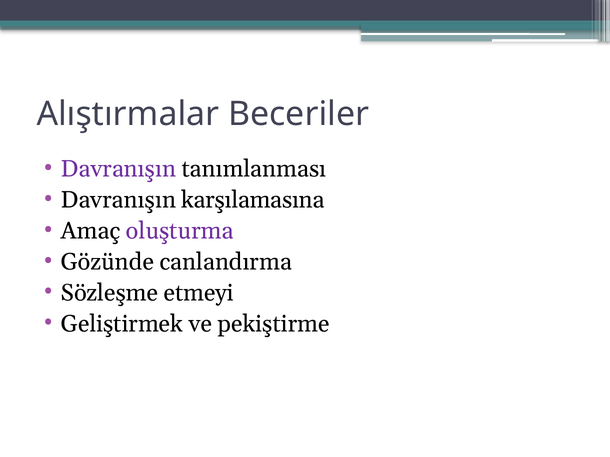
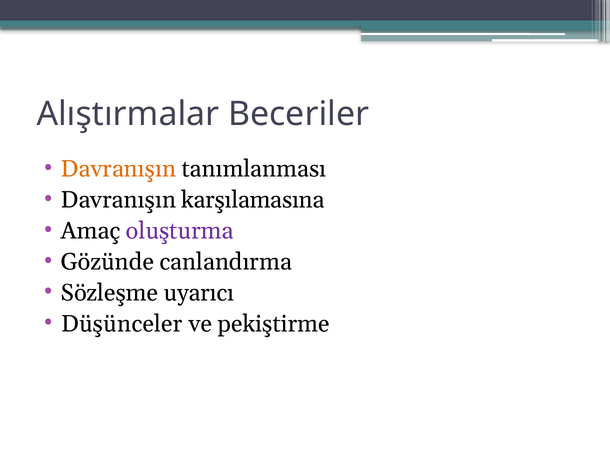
Davranışın at (118, 169) colour: purple -> orange
etmeyi: etmeyi -> uyarıcı
Geliştirmek: Geliştirmek -> Düşünceler
